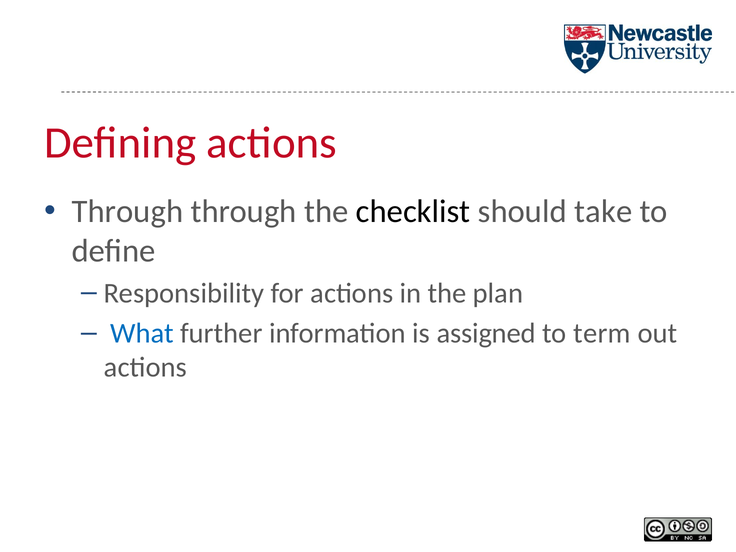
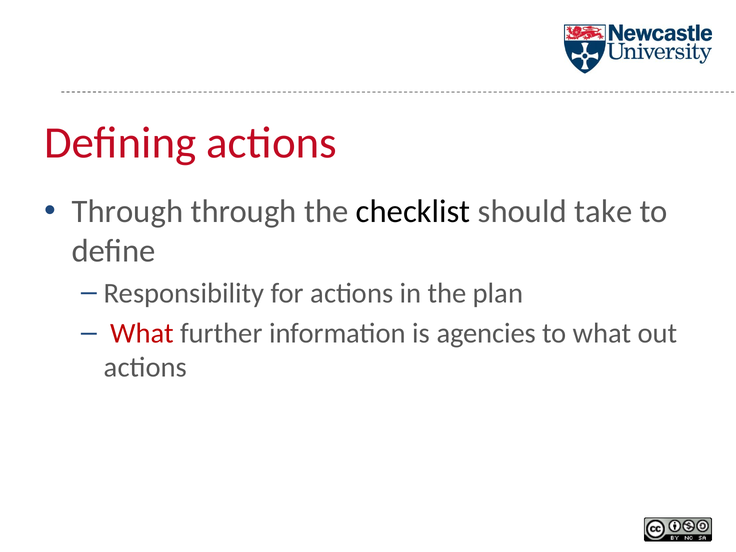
What at (142, 333) colour: blue -> red
assigned: assigned -> agencies
to term: term -> what
